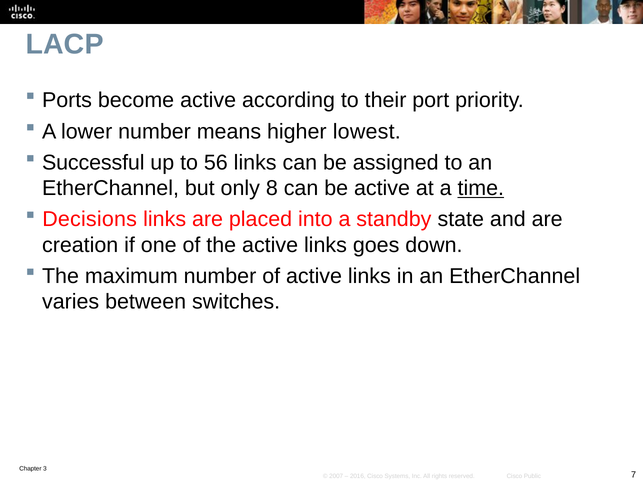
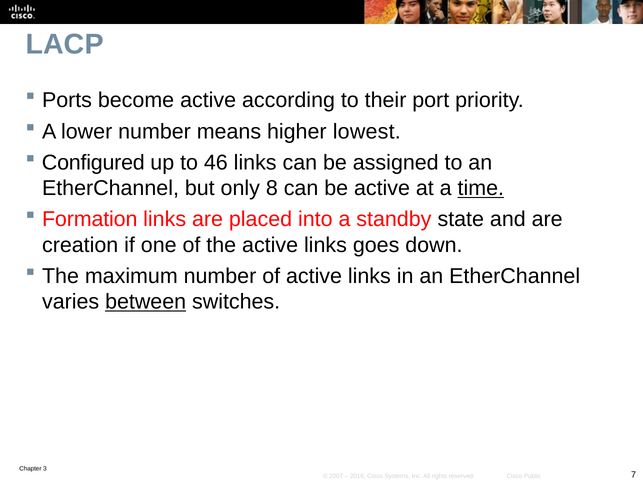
Successful: Successful -> Configured
56: 56 -> 46
Decisions: Decisions -> Formation
between underline: none -> present
